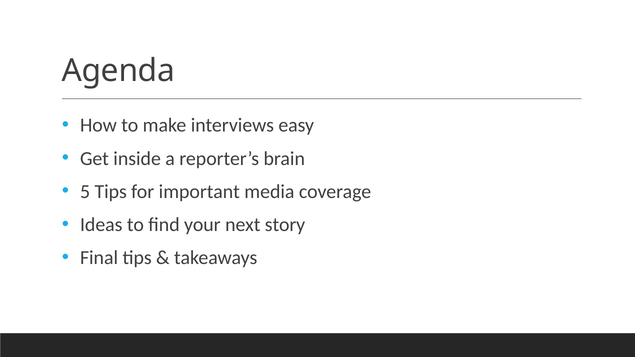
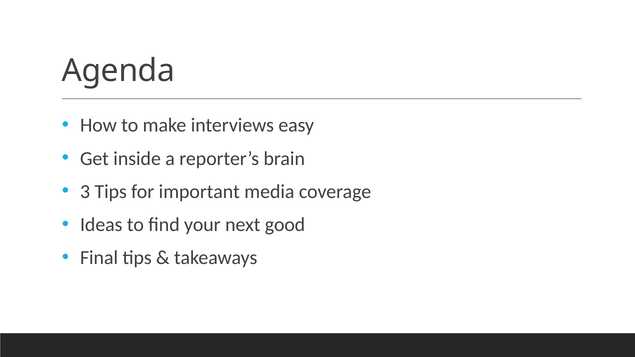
5: 5 -> 3
story: story -> good
